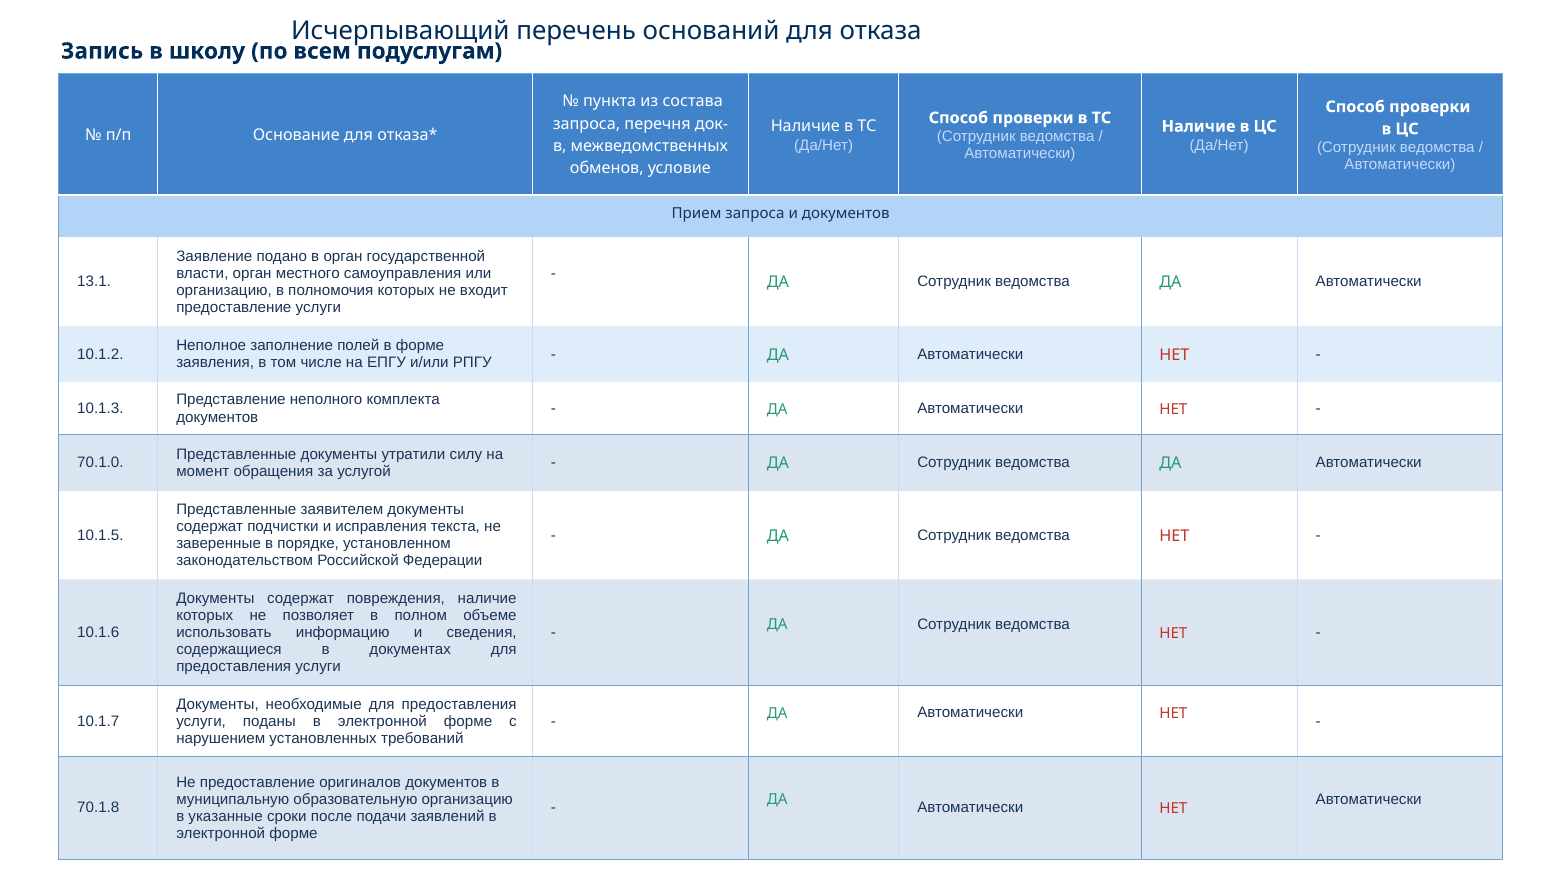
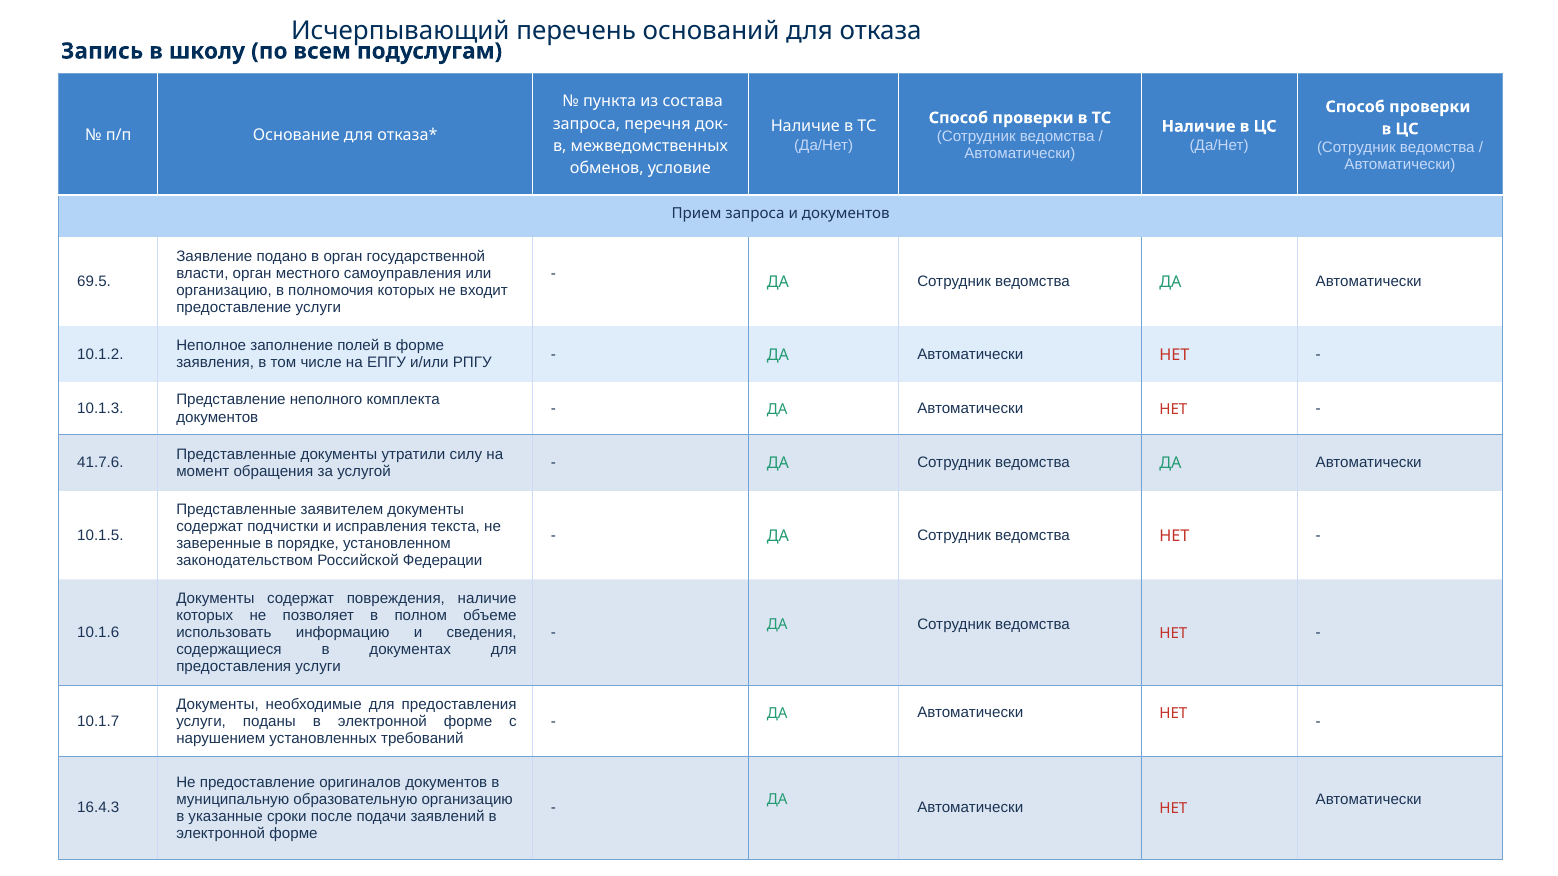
13.1: 13.1 -> 69.5
70.1.0: 70.1.0 -> 41.7.6
70.1.8: 70.1.8 -> 16.4.3
